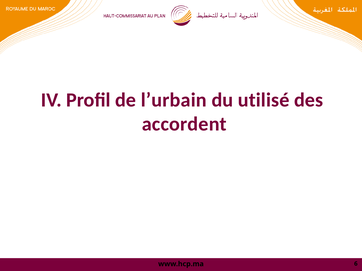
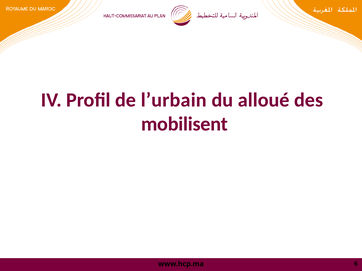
utilisé: utilisé -> alloué
accordent: accordent -> mobilisent
